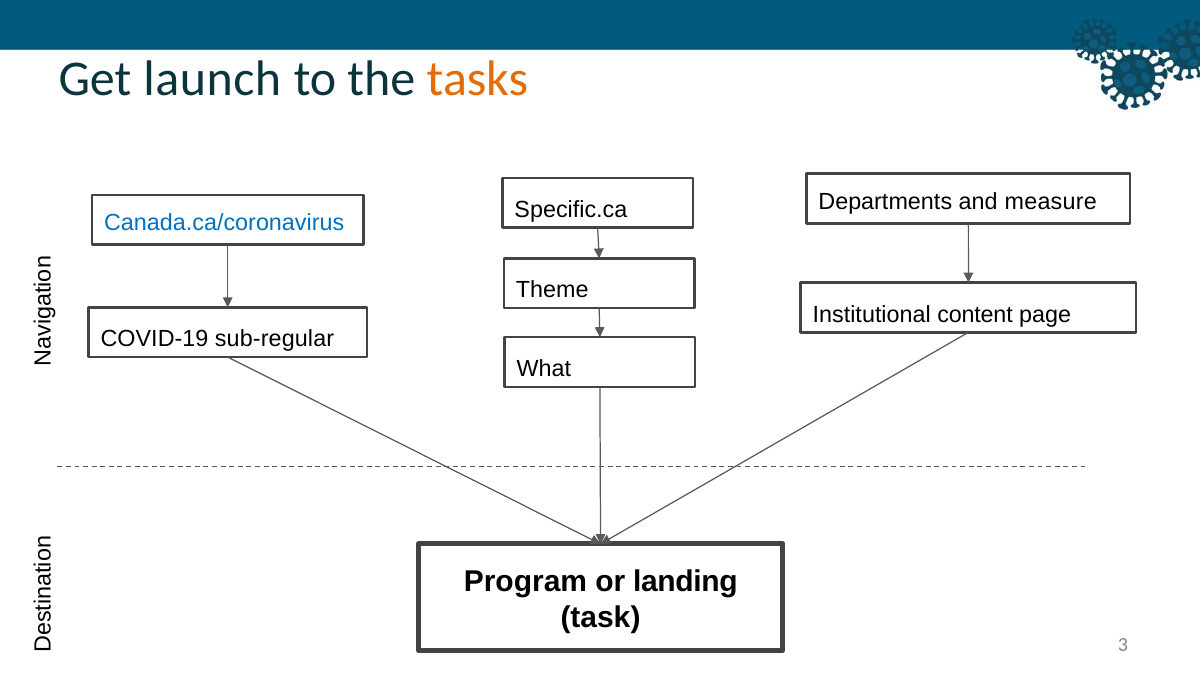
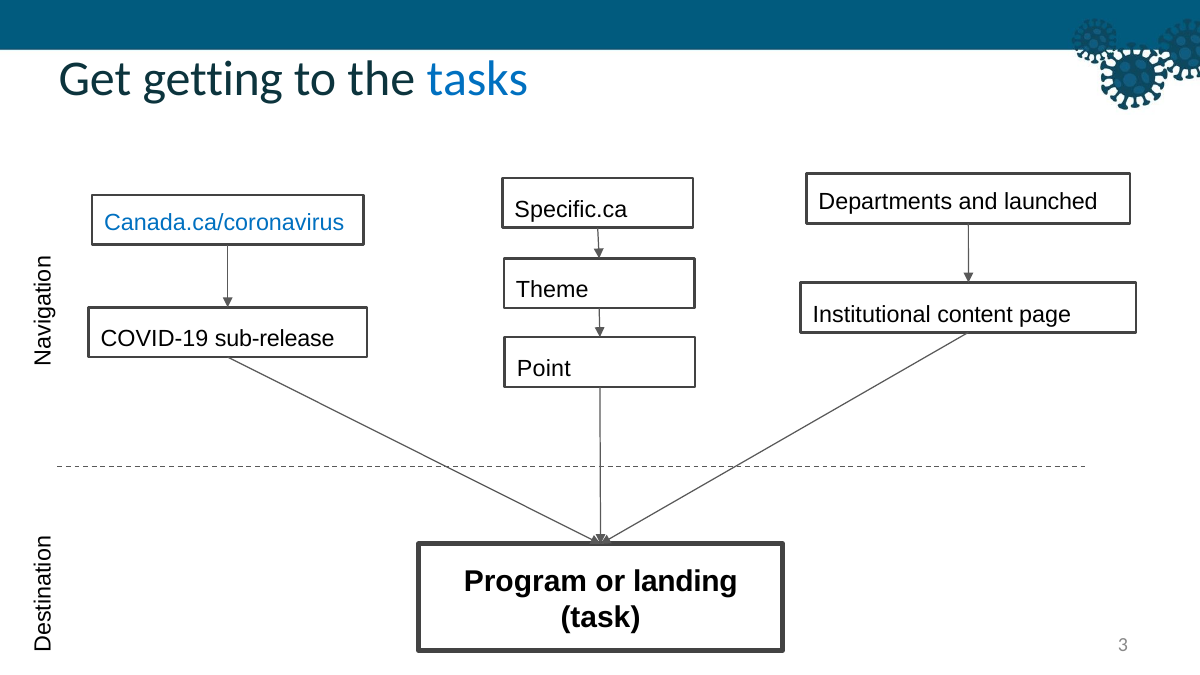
launch: launch -> getting
tasks colour: orange -> blue
measure: measure -> launched
sub-regular: sub-regular -> sub-release
What: What -> Point
